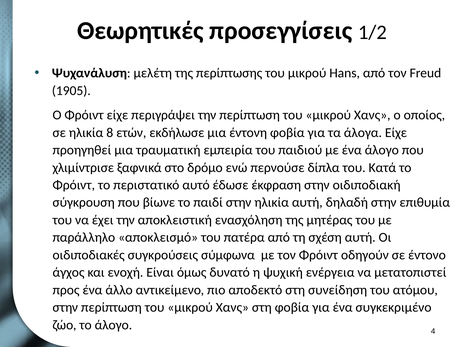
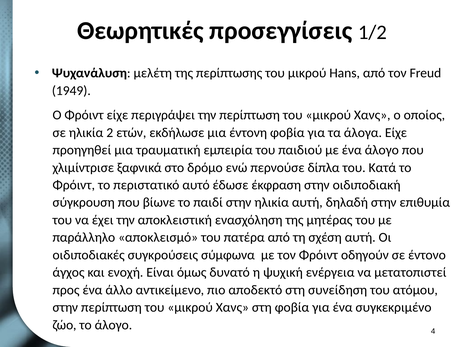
1905: 1905 -> 1949
8: 8 -> 2
